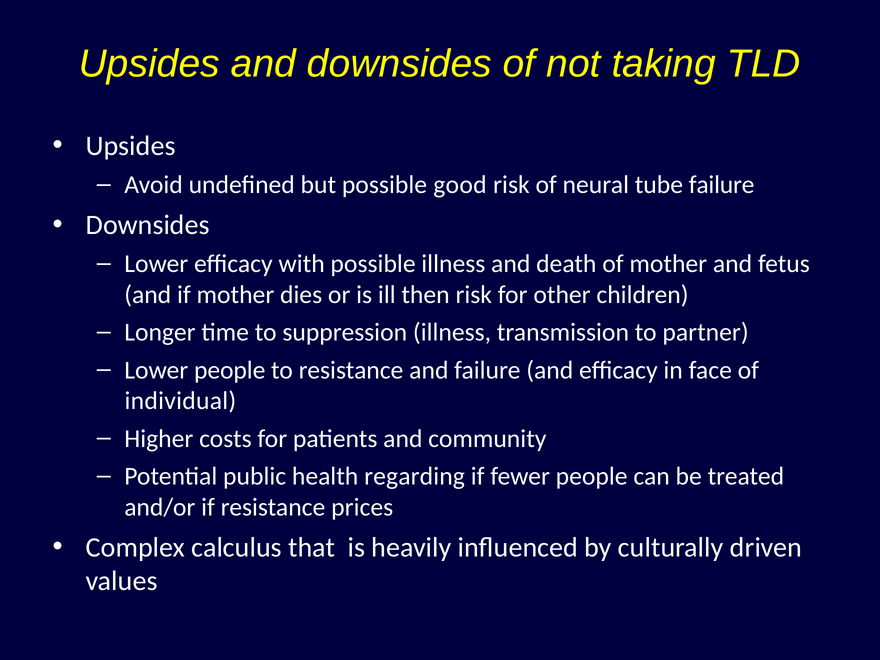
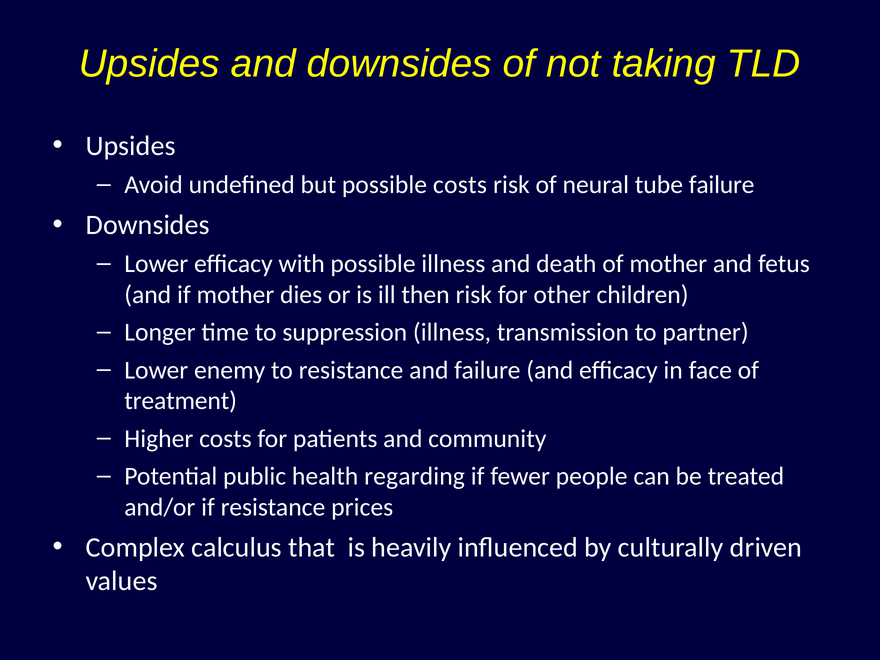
possible good: good -> costs
Lower people: people -> enemy
individual: individual -> treatment
